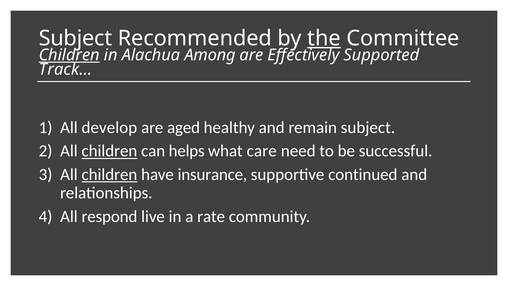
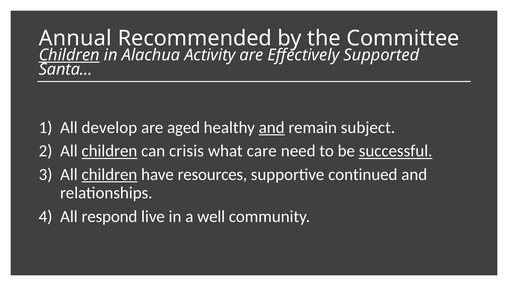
Subject at (75, 38): Subject -> Annual
the underline: present -> none
Among: Among -> Activity
Track…: Track… -> Santa…
and at (272, 127) underline: none -> present
helps: helps -> crisis
successful underline: none -> present
insurance: insurance -> resources
rate: rate -> well
